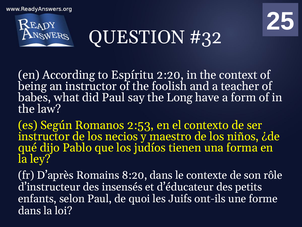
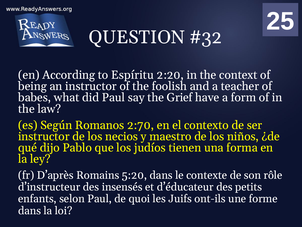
Long: Long -> Grief
2:53: 2:53 -> 2:70
8:20: 8:20 -> 5:20
